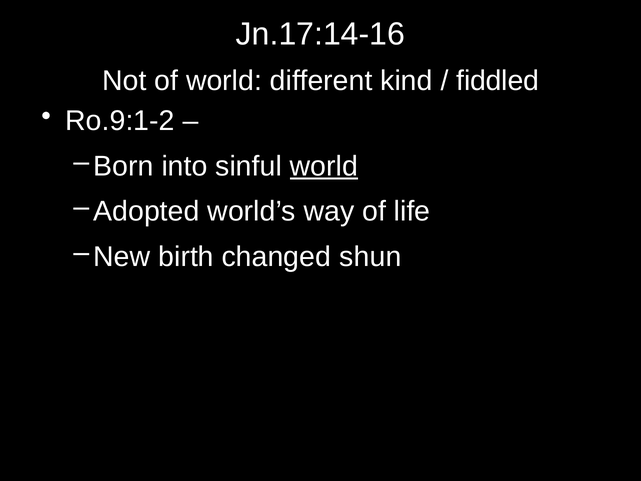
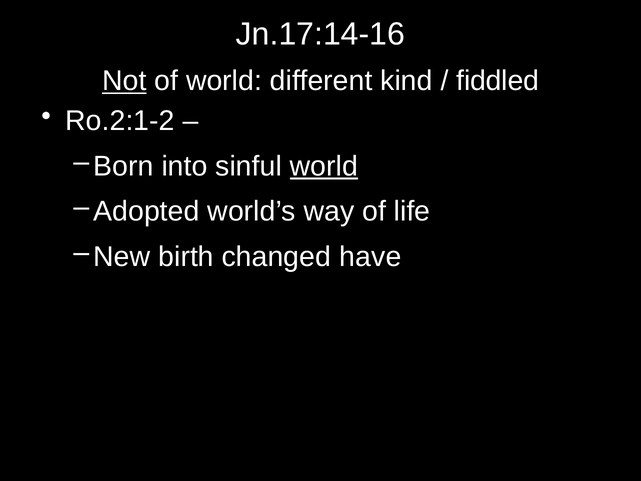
Not underline: none -> present
Ro.9:1-2: Ro.9:1-2 -> Ro.2:1-2
shun: shun -> have
